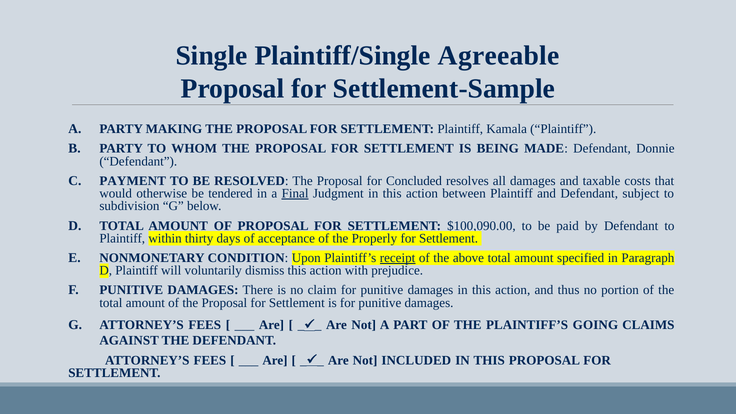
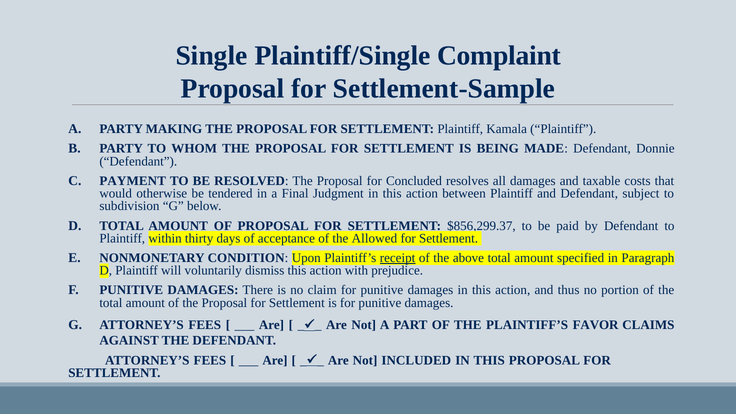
Agreeable: Agreeable -> Complaint
Final underline: present -> none
$100,090.00: $100,090.00 -> $856,299.37
Properly: Properly -> Allowed
GOING: GOING -> FAVOR
